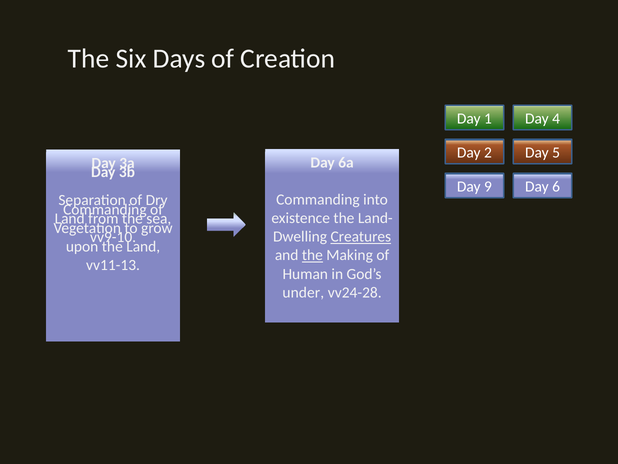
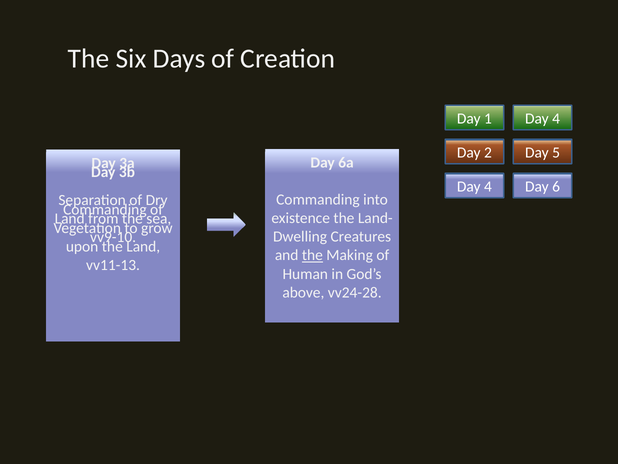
9 at (488, 187): 9 -> 4
Creatures underline: present -> none
under: under -> above
